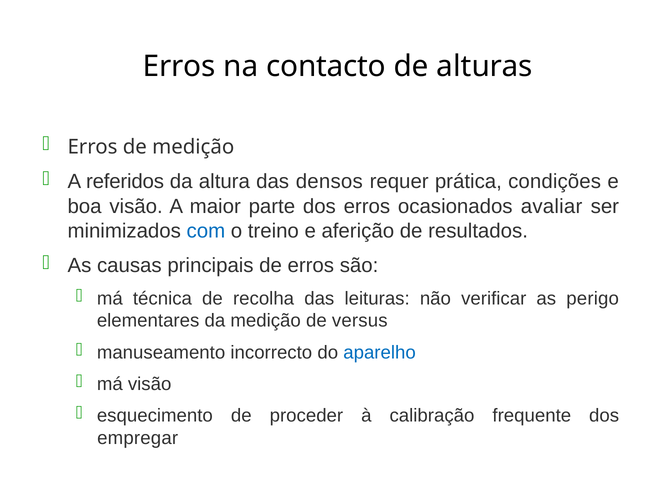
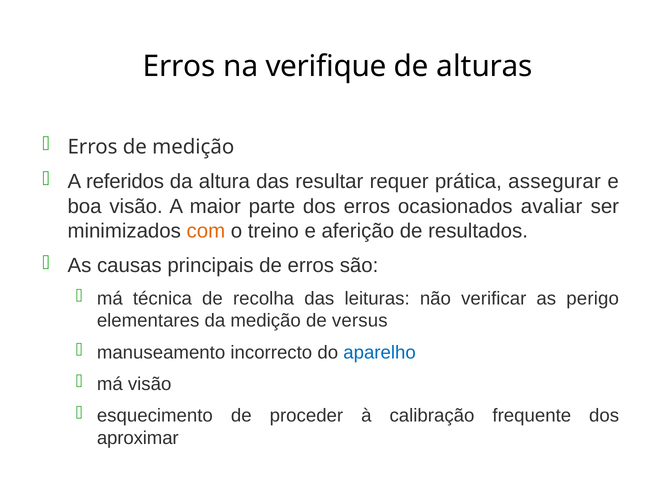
contacto: contacto -> verifique
densos: densos -> resultar
condições: condições -> assegurar
com colour: blue -> orange
empregar: empregar -> aproximar
